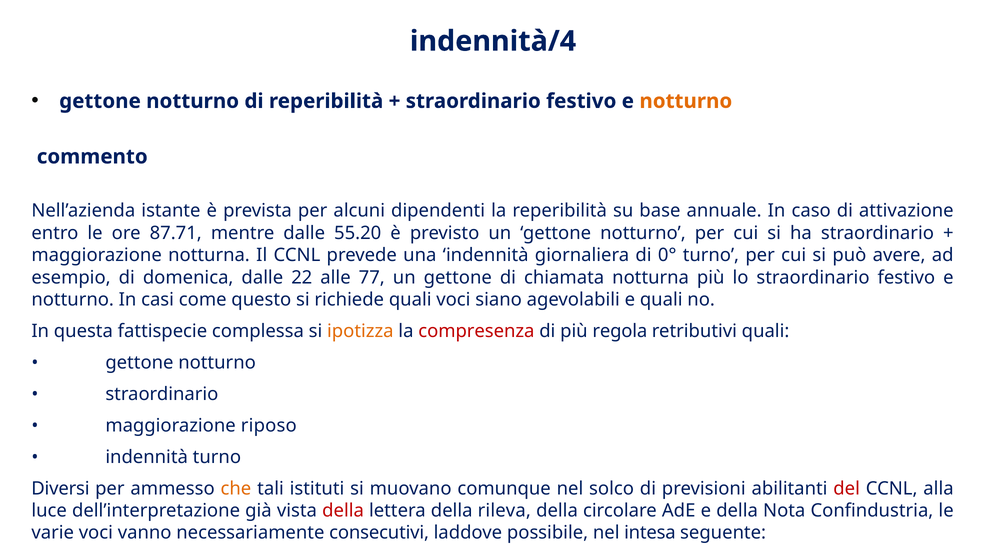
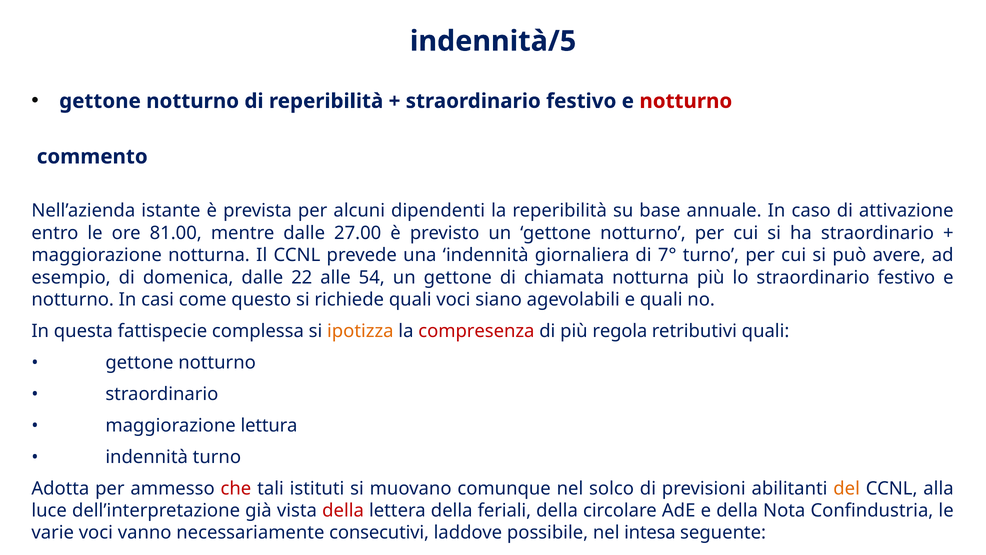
indennità/4: indennità/4 -> indennità/5
notturno at (686, 101) colour: orange -> red
87.71: 87.71 -> 81.00
55.20: 55.20 -> 27.00
0°: 0° -> 7°
77: 77 -> 54
riposo: riposo -> lettura
Diversi: Diversi -> Adotta
che colour: orange -> red
del colour: red -> orange
rileva: rileva -> feriali
